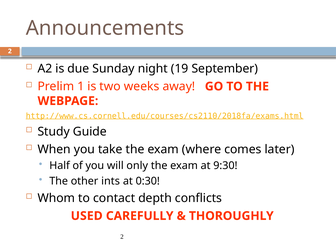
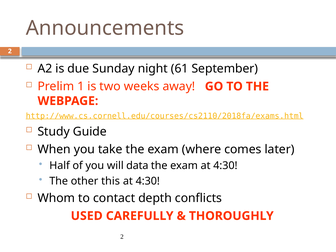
19: 19 -> 61
only: only -> data
exam at 9:30: 9:30 -> 4:30
ints: ints -> this
0:30 at (148, 181): 0:30 -> 4:30
